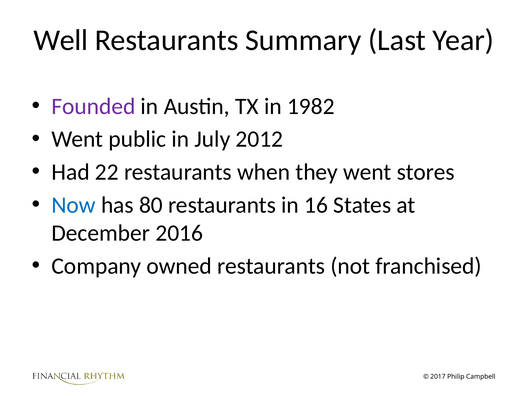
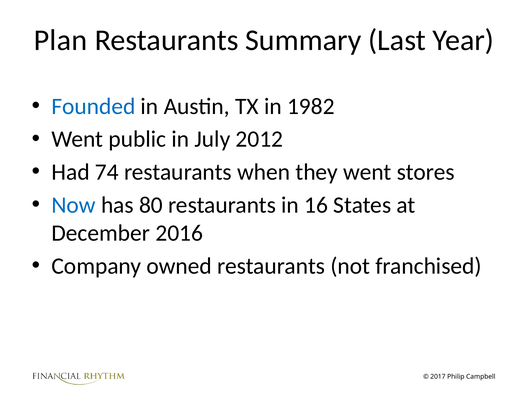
Well: Well -> Plan
Founded colour: purple -> blue
22: 22 -> 74
